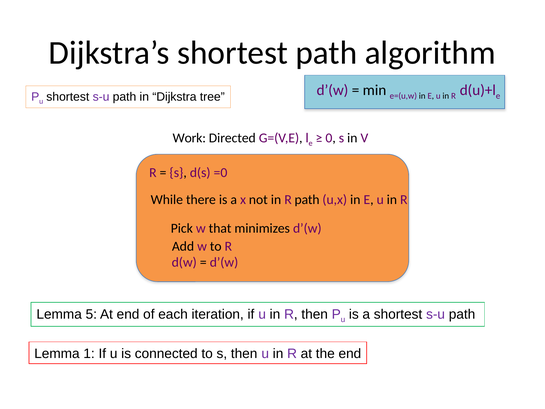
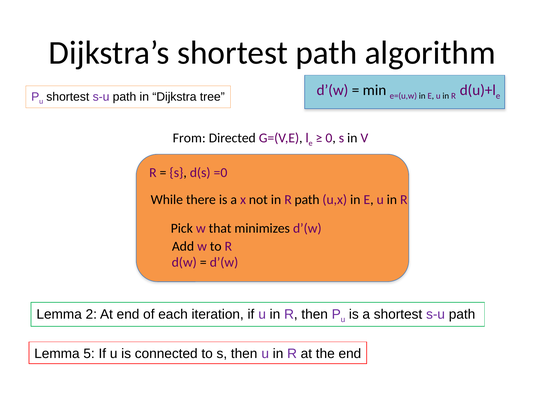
Work: Work -> From
5: 5 -> 2
1: 1 -> 5
